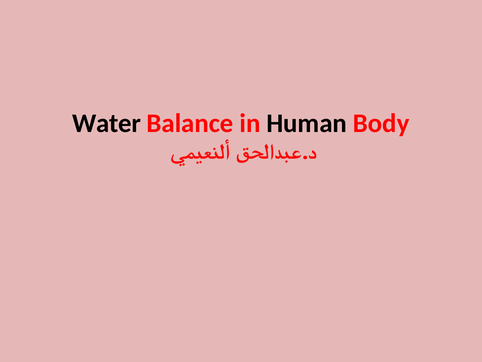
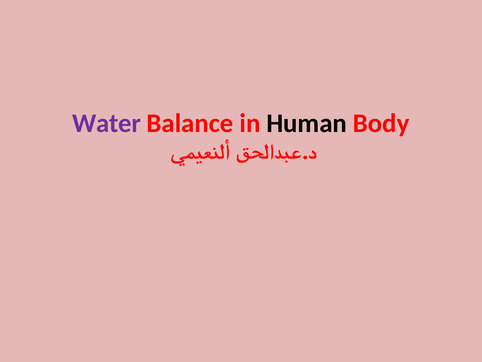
Water colour: black -> purple
